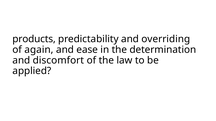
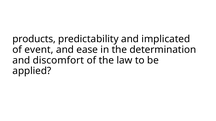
overriding: overriding -> implicated
again: again -> event
